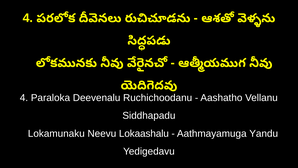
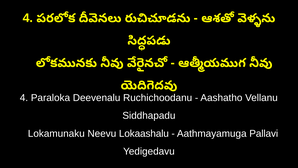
Yandu: Yandu -> Pallavi
